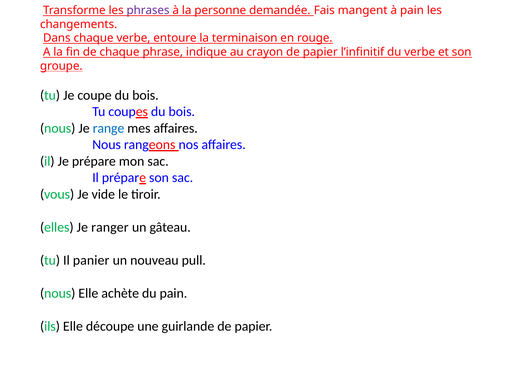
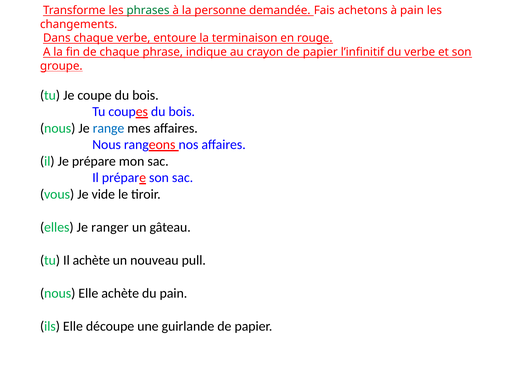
phrases colour: purple -> green
mangent: mangent -> achetons
Il panier: panier -> achète
